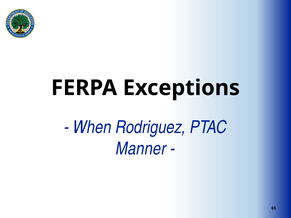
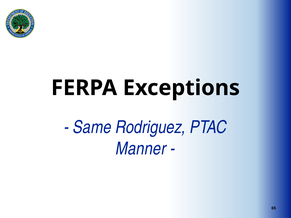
When: When -> Same
